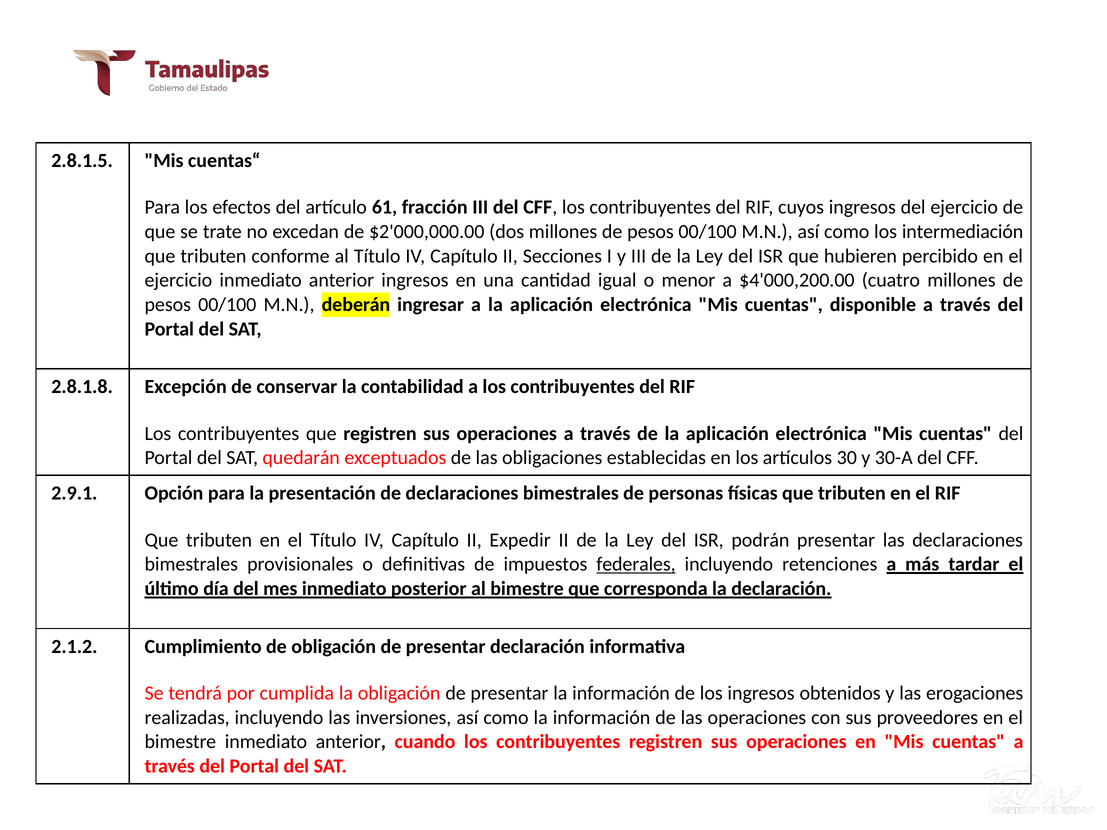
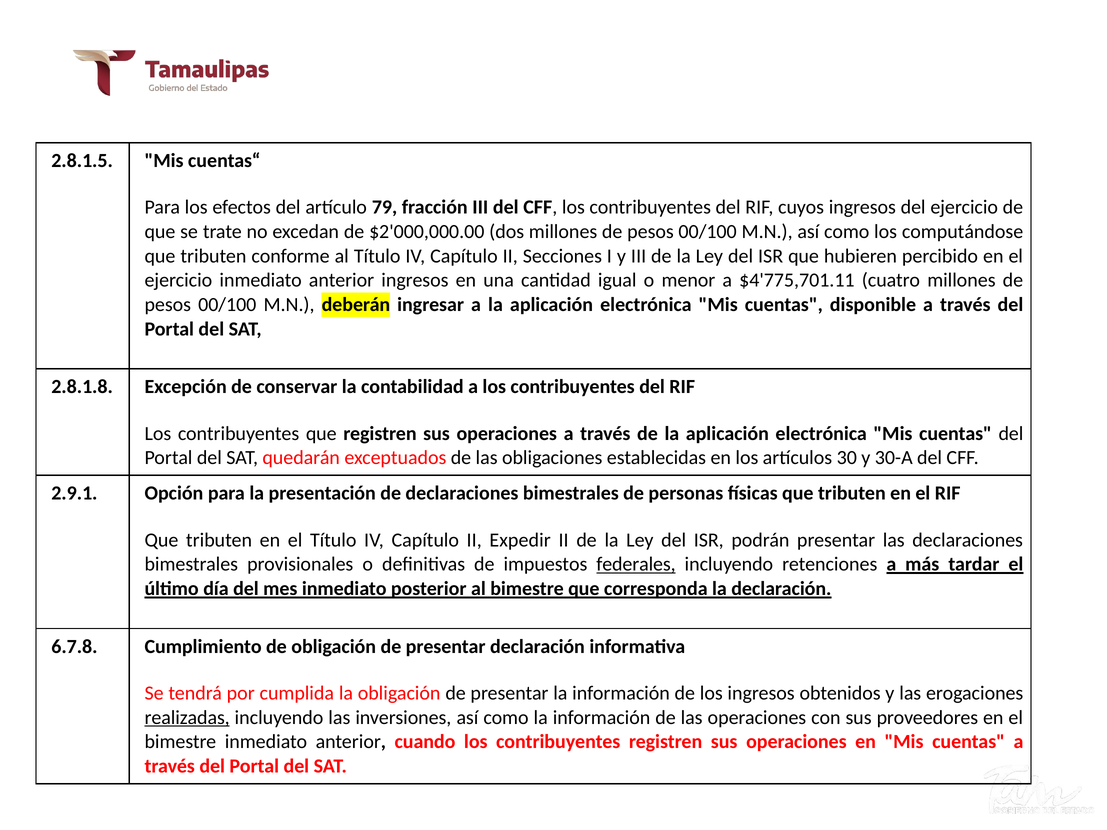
61: 61 -> 79
intermediación: intermediación -> computándose
$4'000,200.00: $4'000,200.00 -> $4'775,701.11
2.1.2: 2.1.2 -> 6.7.8
realizadas underline: none -> present
